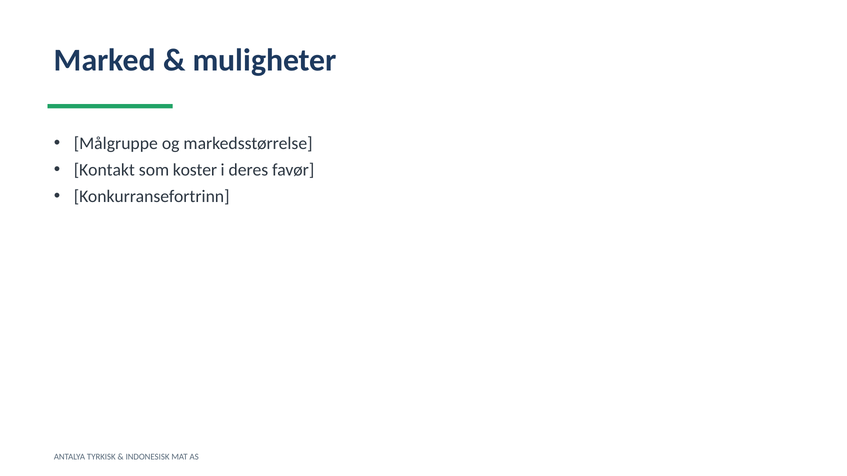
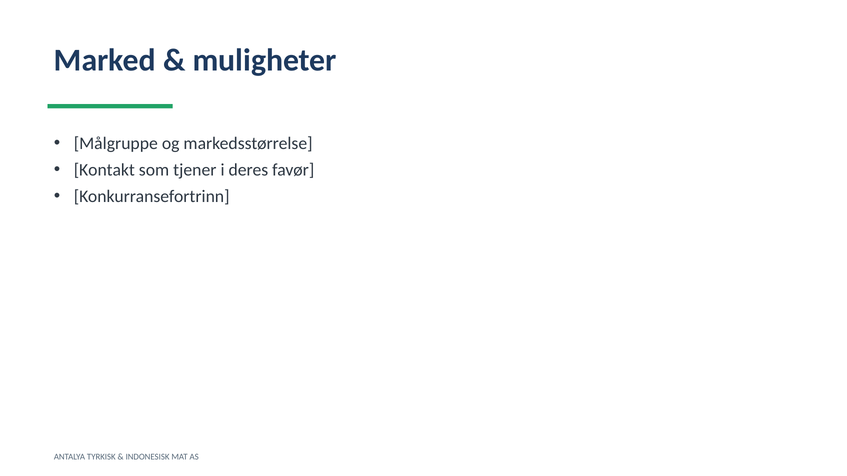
koster: koster -> tjener
